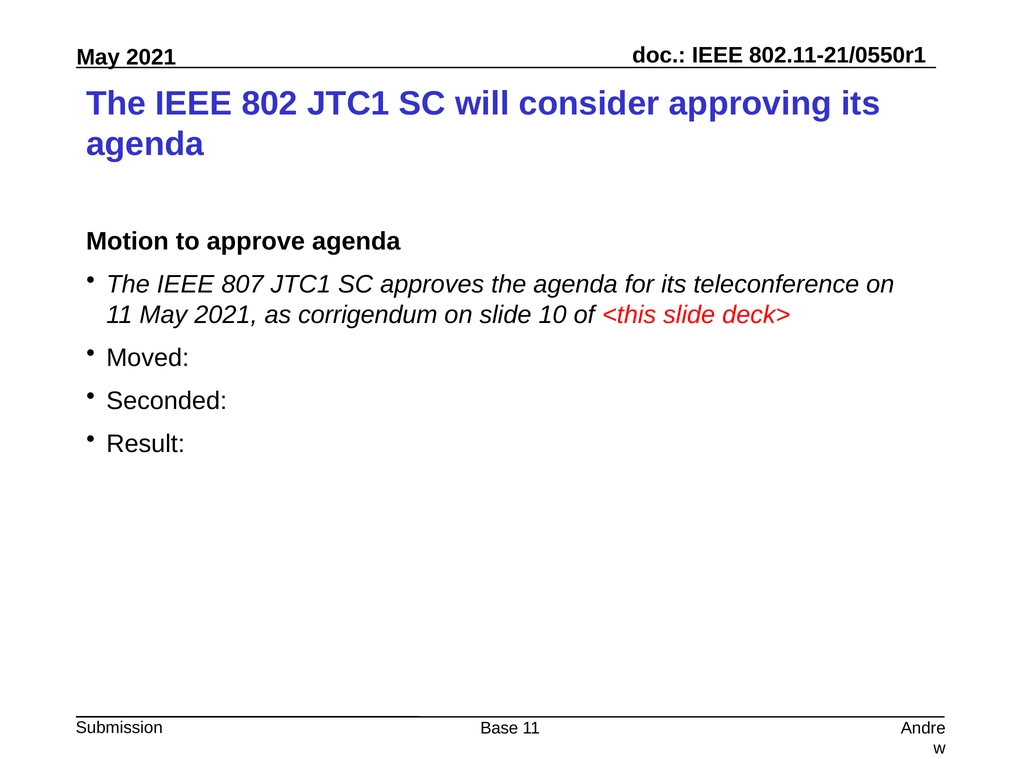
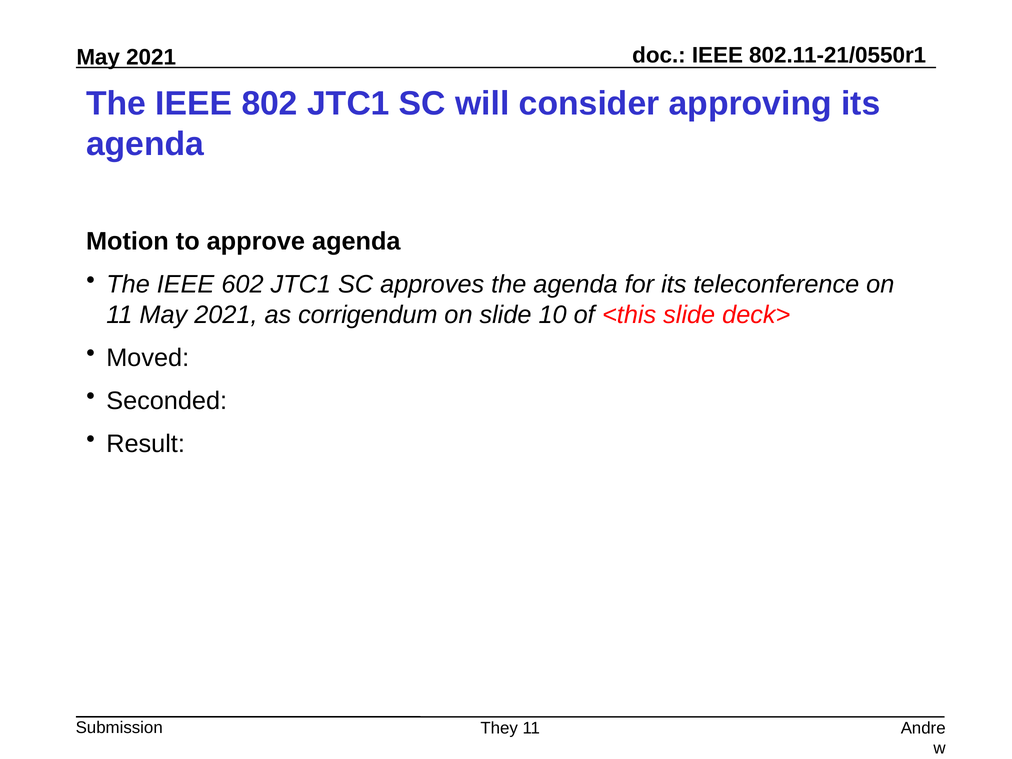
807: 807 -> 602
Base: Base -> They
